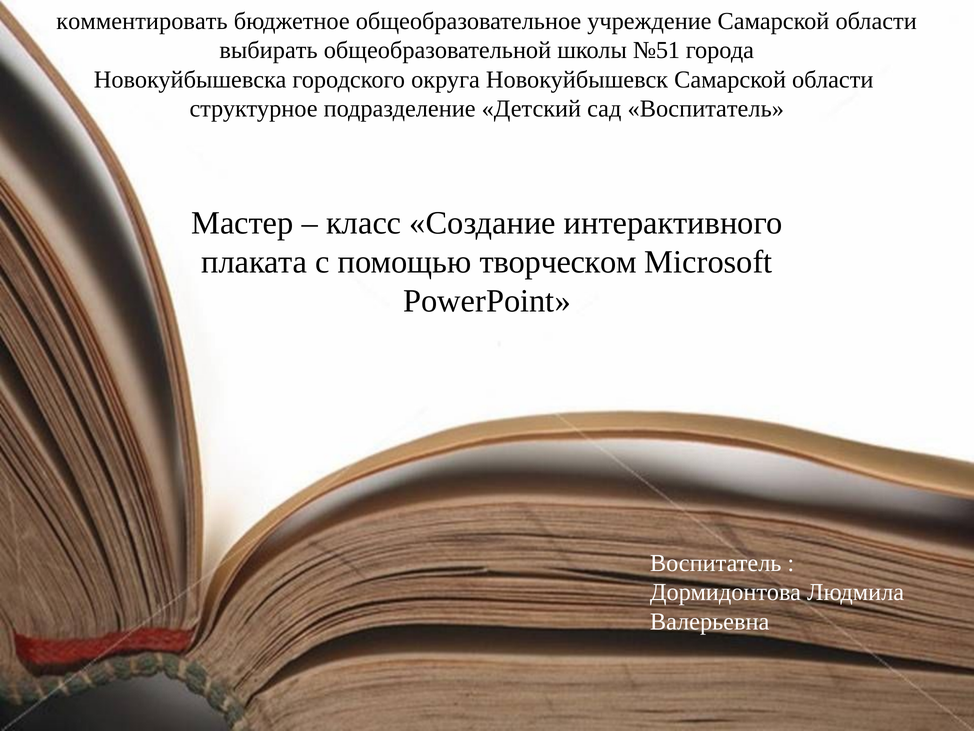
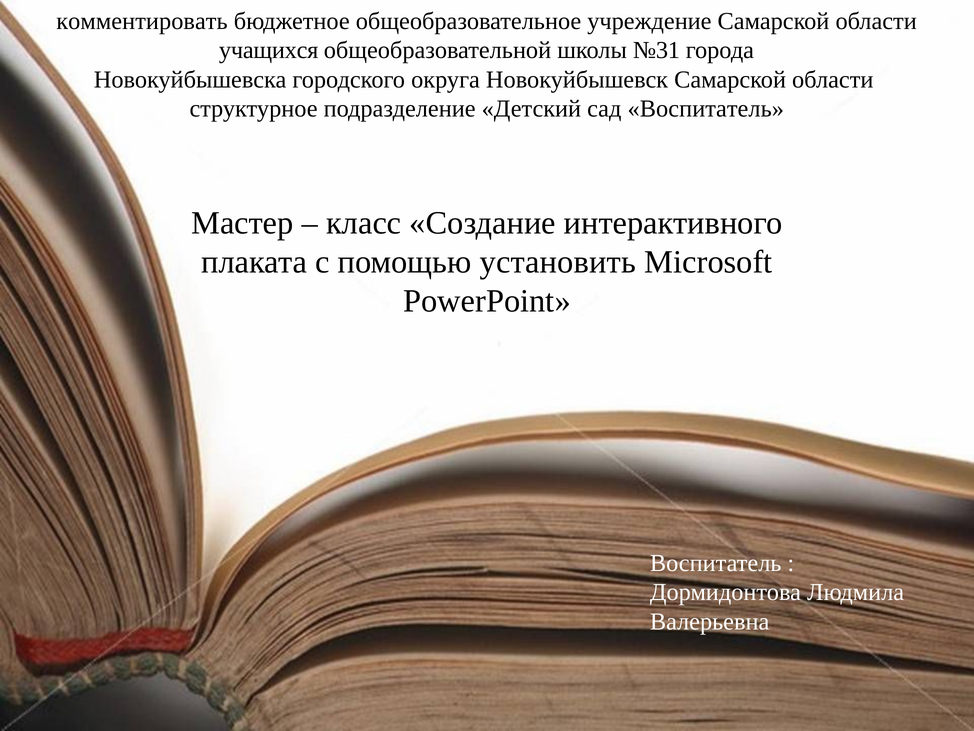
выбирать: выбирать -> учащихся
№51: №51 -> №31
творческом: творческом -> установить
